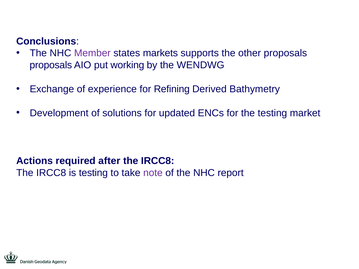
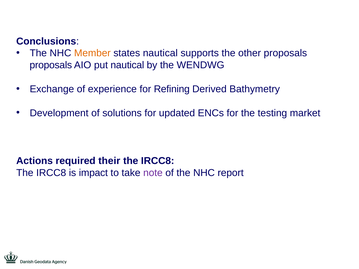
Member colour: purple -> orange
states markets: markets -> nautical
put working: working -> nautical
after: after -> their
is testing: testing -> impact
